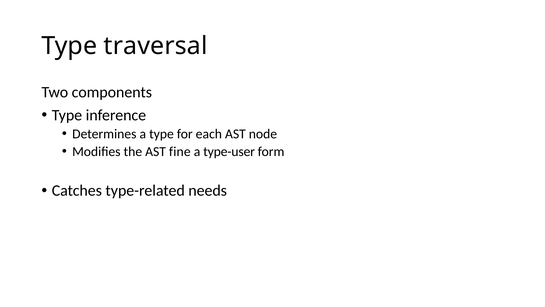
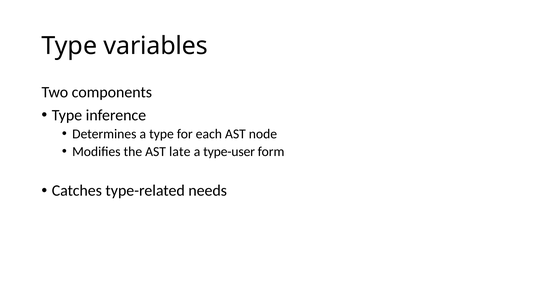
traversal: traversal -> variables
fine: fine -> late
